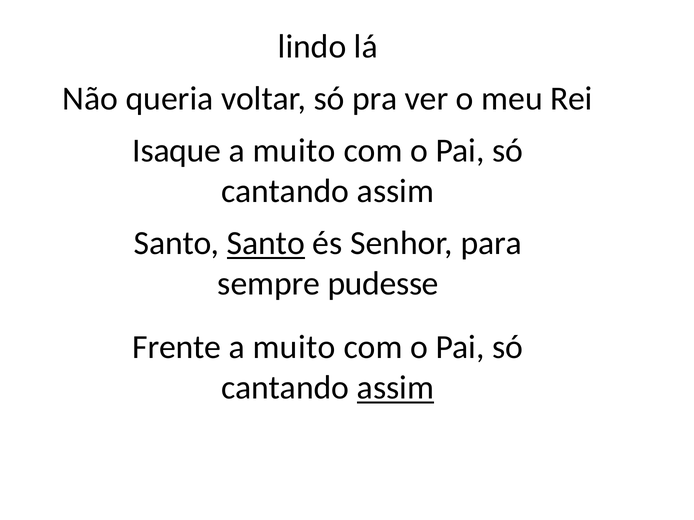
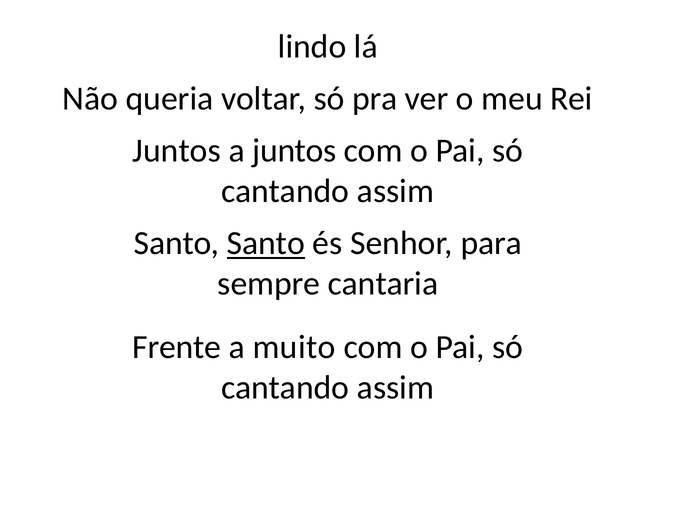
Isaque at (177, 151): Isaque -> Juntos
muito at (294, 151): muito -> juntos
pudesse: pudesse -> cantaria
assim at (395, 388) underline: present -> none
